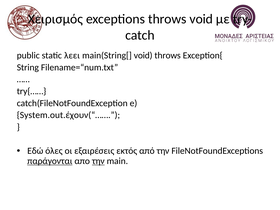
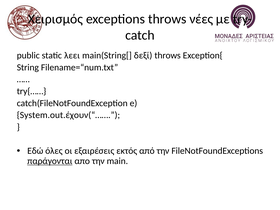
throws void: void -> νέες
main(String[ void: void -> δεξί
την at (98, 161) underline: present -> none
